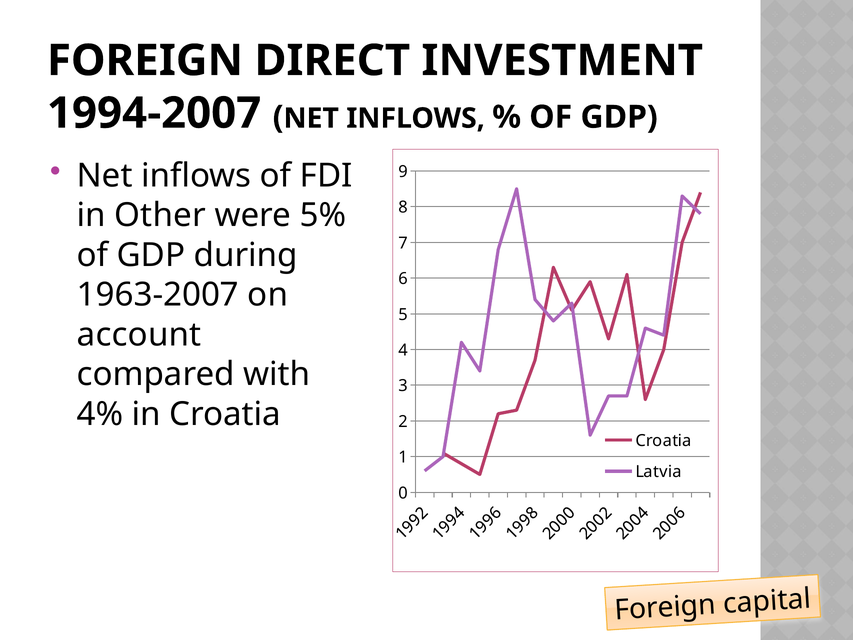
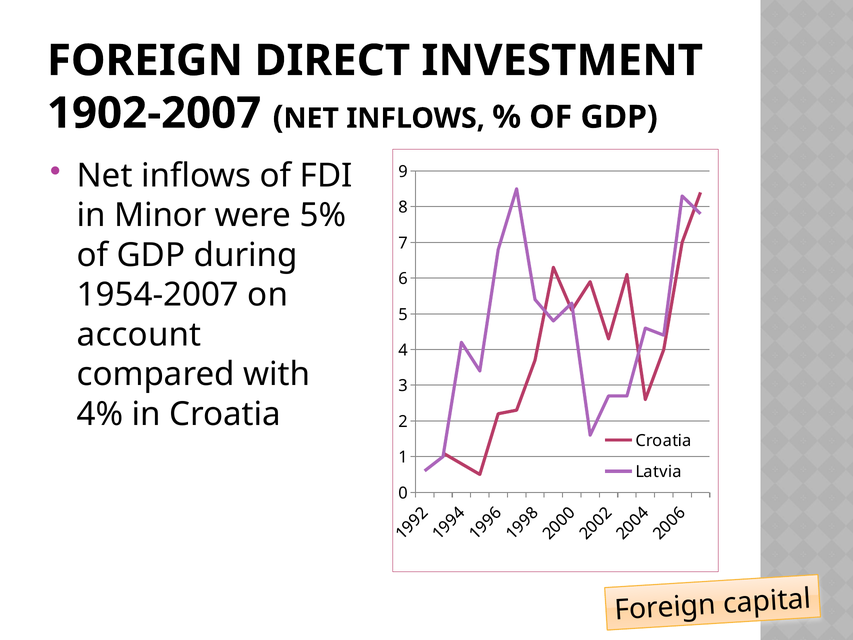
1994-2007: 1994-2007 -> 1902-2007
Other: Other -> Minor
1963-2007: 1963-2007 -> 1954-2007
